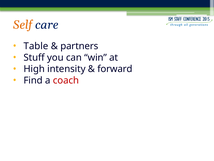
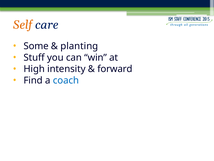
Table: Table -> Some
partners: partners -> planting
coach colour: red -> blue
